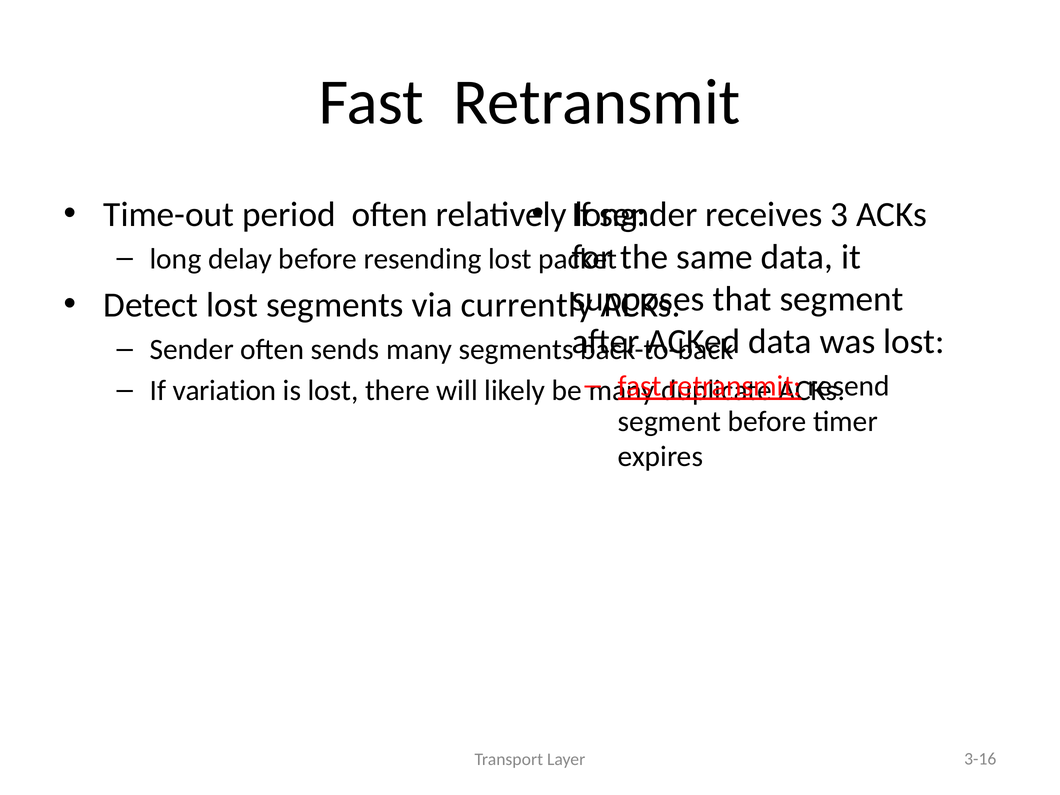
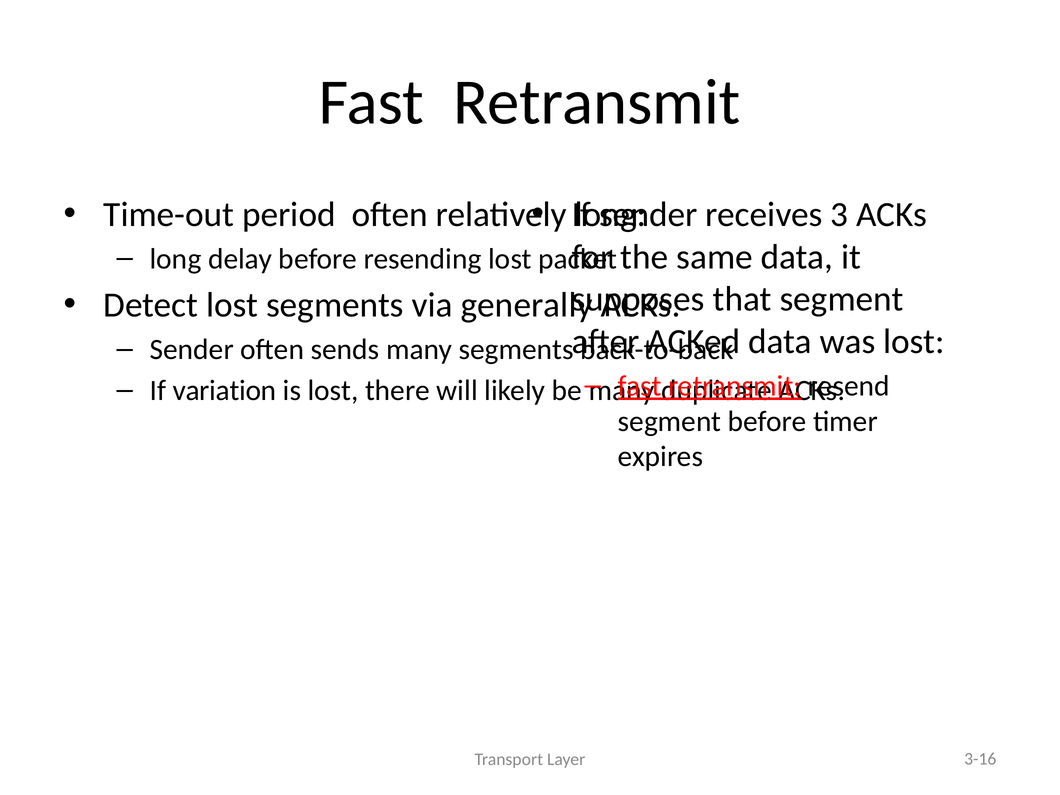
currently: currently -> generally
